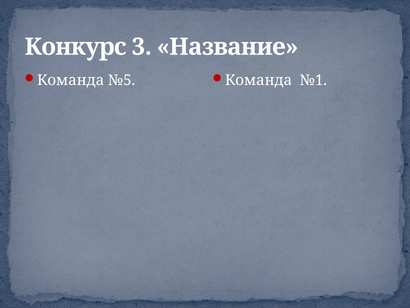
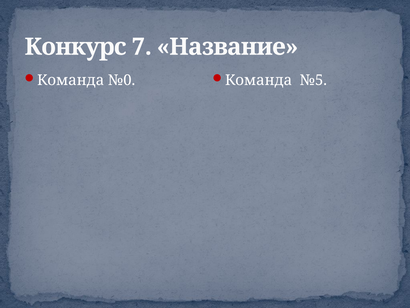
3: 3 -> 7
№5: №5 -> №0
№1: №1 -> №5
